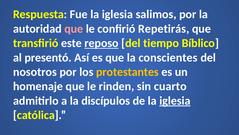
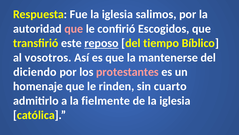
Repetirás: Repetirás -> Escogidos
presentó: presentó -> vosotros
conscientes: conscientes -> mantenerse
nosotros: nosotros -> diciendo
protestantes colour: yellow -> pink
discípulos: discípulos -> fielmente
iglesia at (175, 100) underline: present -> none
